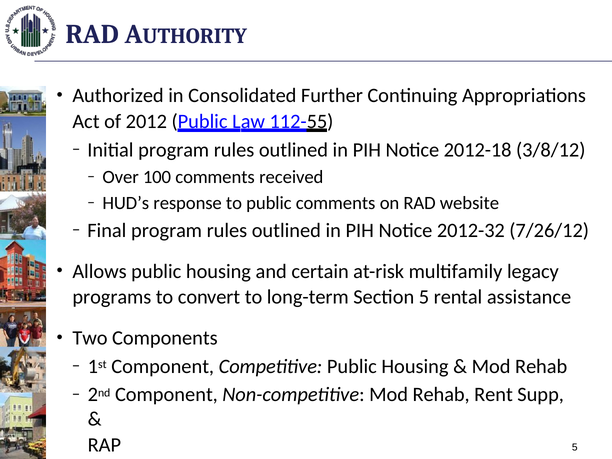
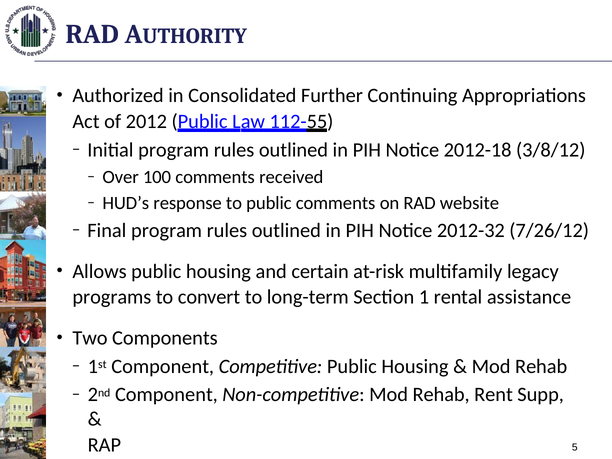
Section 5: 5 -> 1
